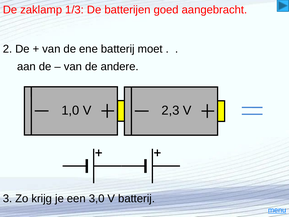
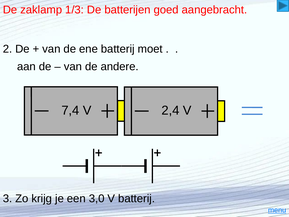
1,0: 1,0 -> 7,4
2,3: 2,3 -> 2,4
